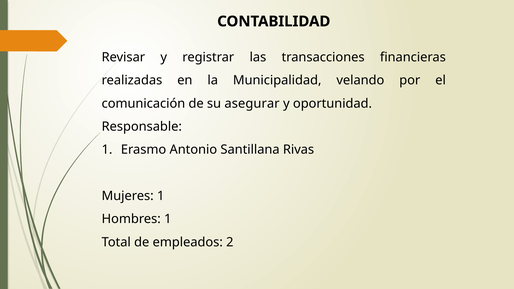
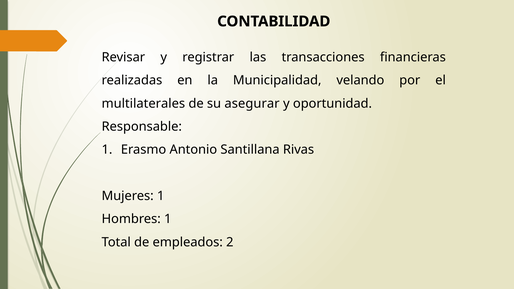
comunicación: comunicación -> multilaterales
